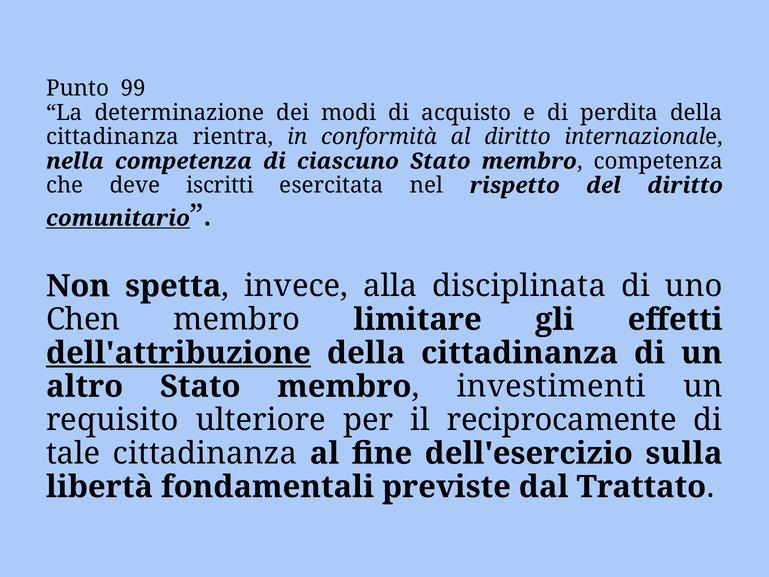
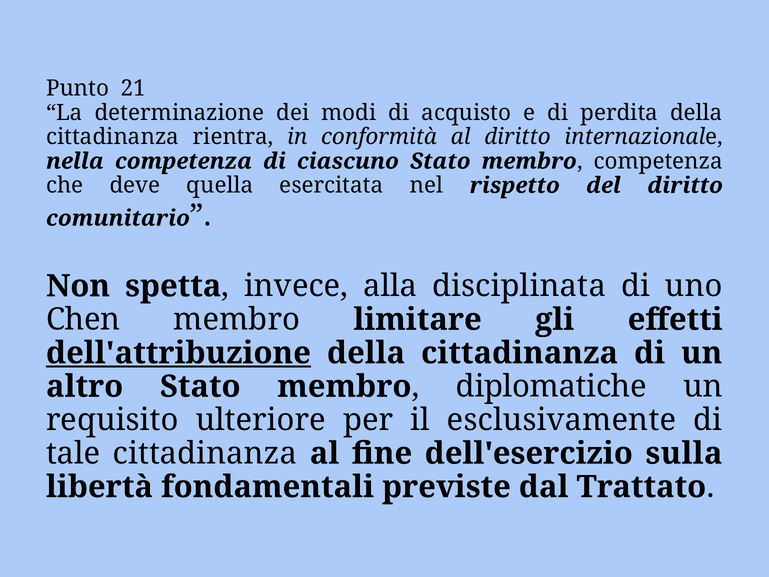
99: 99 -> 21
iscritti: iscritti -> quella
comunitario underline: present -> none
investimenti: investimenti -> diplomatiche
reciprocamente: reciprocamente -> esclusivamente
